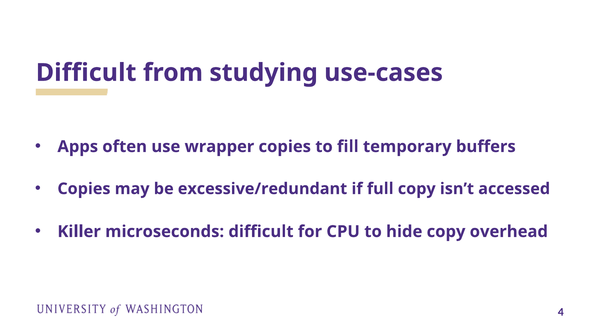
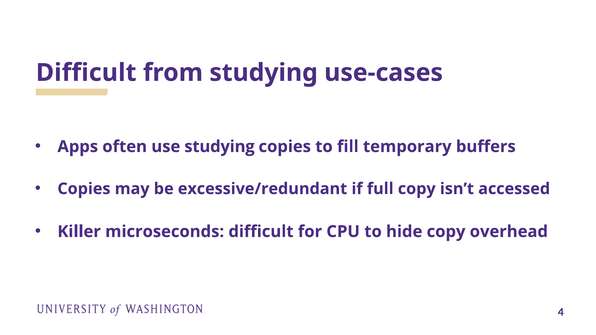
use wrapper: wrapper -> studying
